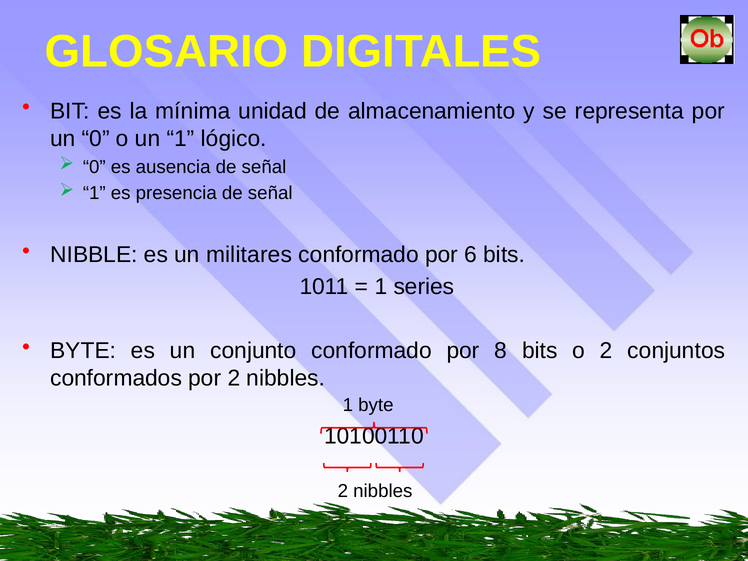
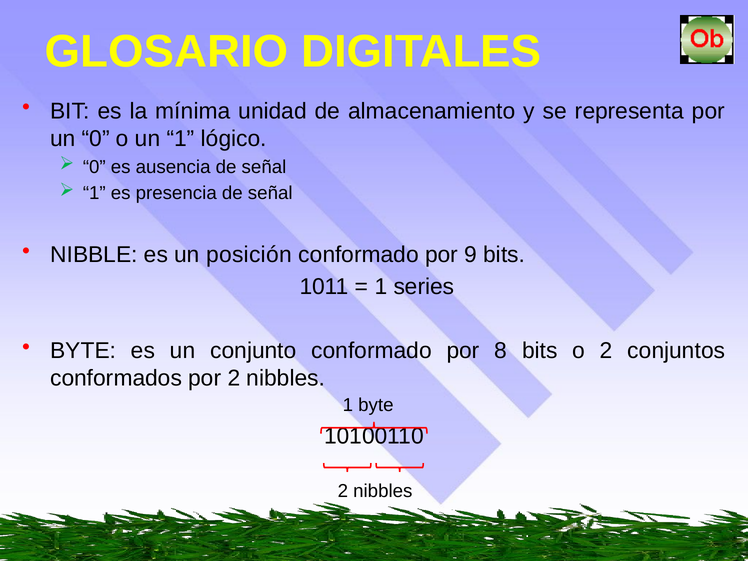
militares: militares -> posición
6: 6 -> 9
